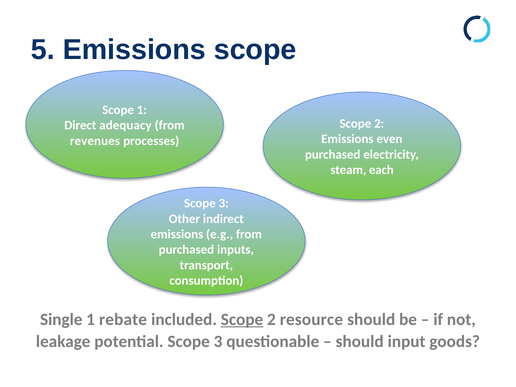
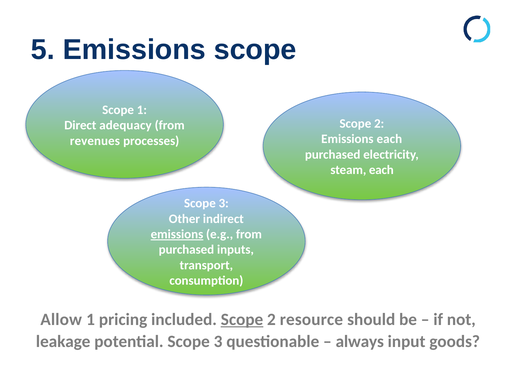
Emissions even: even -> each
emissions at (177, 234) underline: none -> present
Single: Single -> Allow
rebate: rebate -> pricing
should at (360, 342): should -> always
